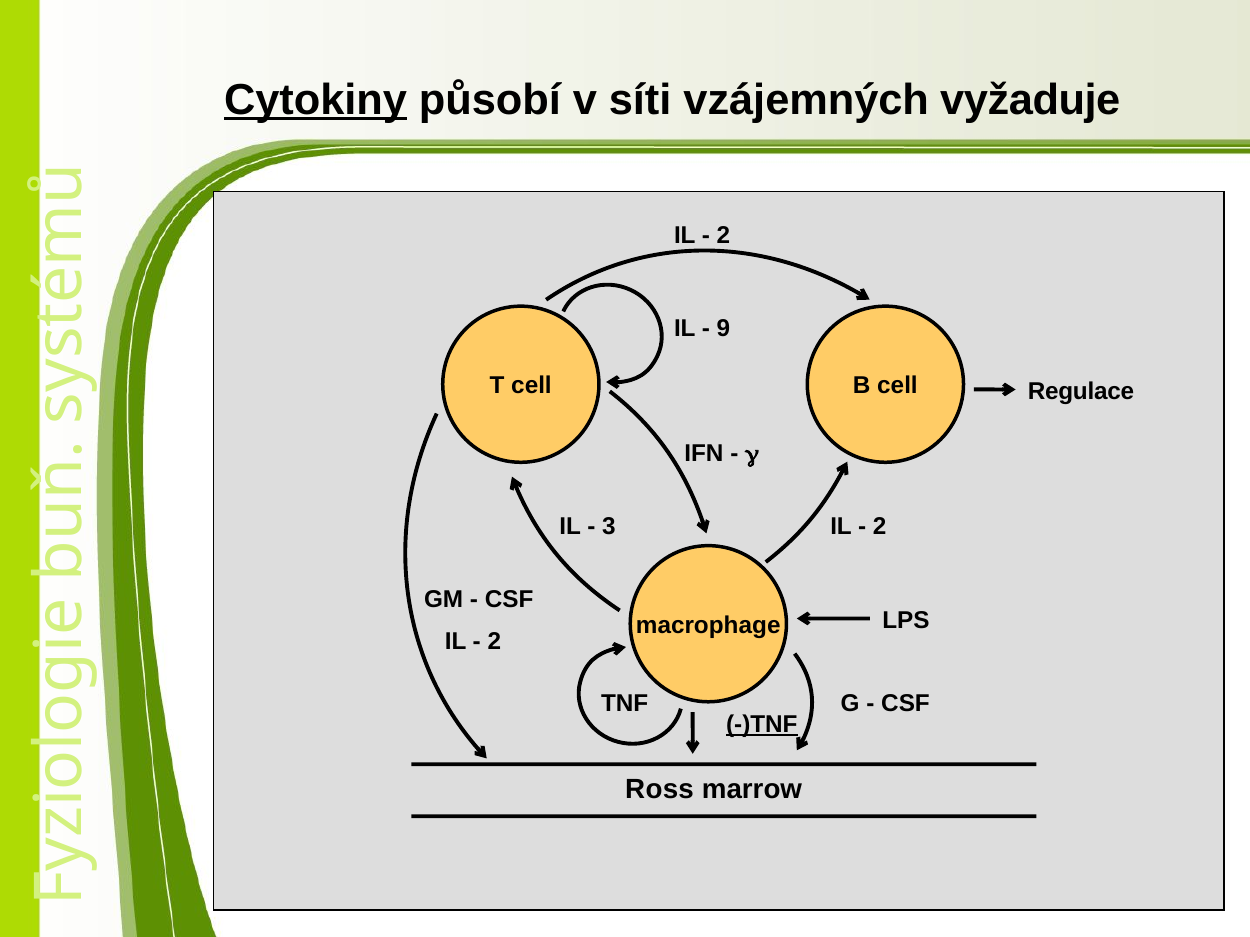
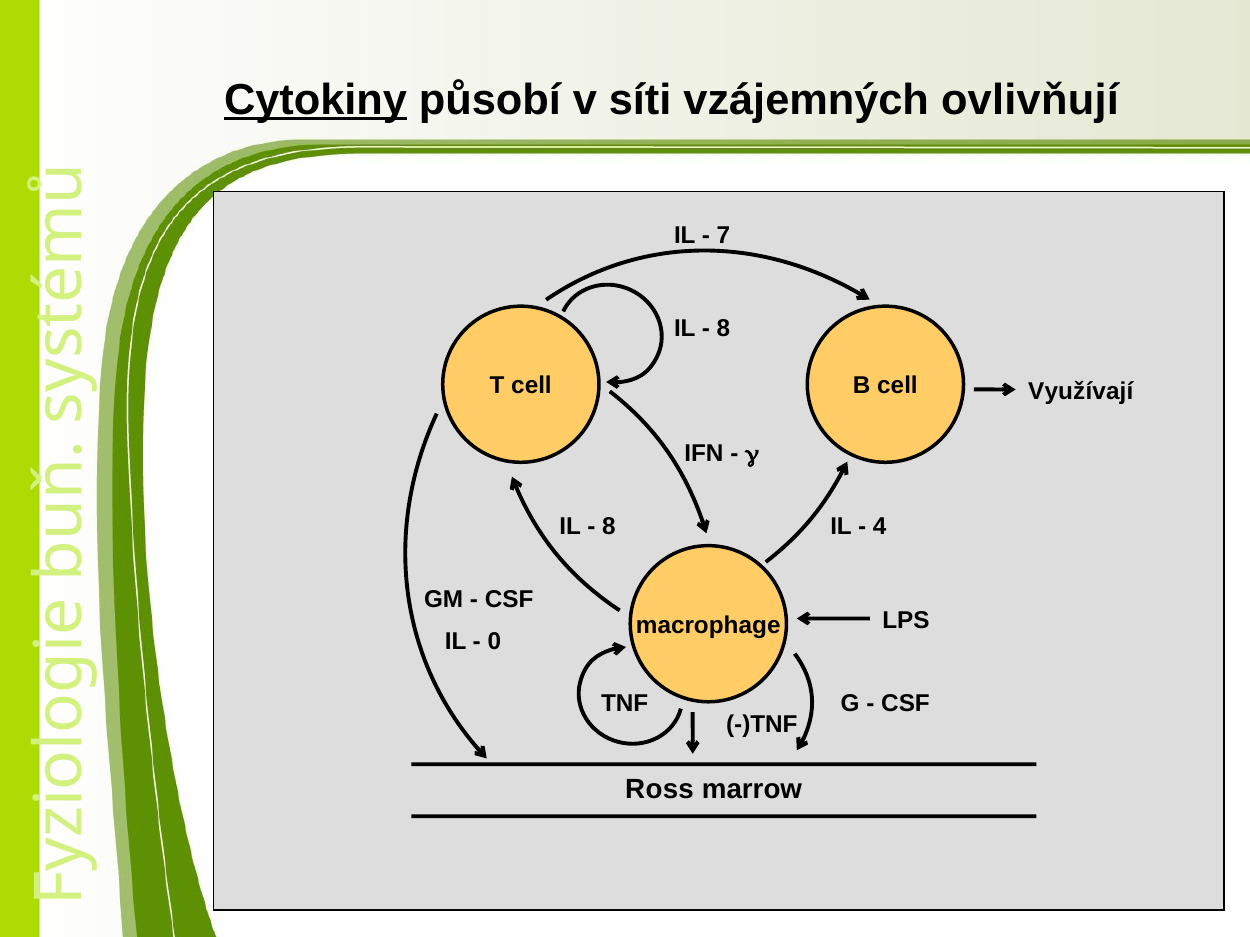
vyžaduje: vyžaduje -> ovlivňují
2 at (723, 235): 2 -> 7
9 at (723, 329): 9 -> 8
Regulace: Regulace -> Využívají
3 at (609, 527): 3 -> 8
2 at (880, 527): 2 -> 4
2 at (494, 641): 2 -> 0
-)TNF underline: present -> none
